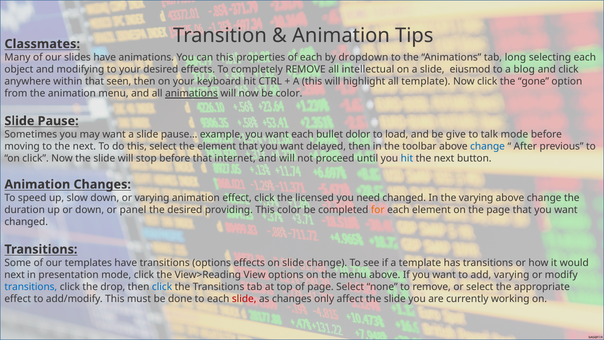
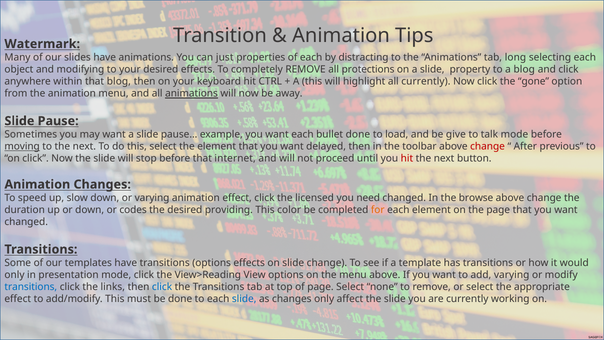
Classmates: Classmates -> Watermark
can this: this -> just
dropdown: dropdown -> distracting
intellectual: intellectual -> protections
eiusmod: eiusmod -> property
that seen: seen -> blog
all template: template -> currently
be color: color -> away
bullet dolor: dolor -> done
moving underline: none -> present
change at (488, 146) colour: blue -> red
hit at (407, 158) colour: blue -> red
the varying: varying -> browse
panel: panel -> codes
next at (15, 275): next -> only
drop: drop -> links
slide at (244, 299) colour: red -> blue
